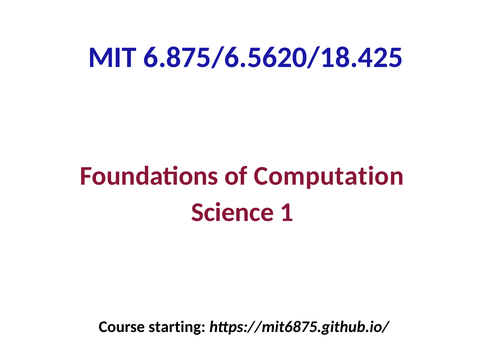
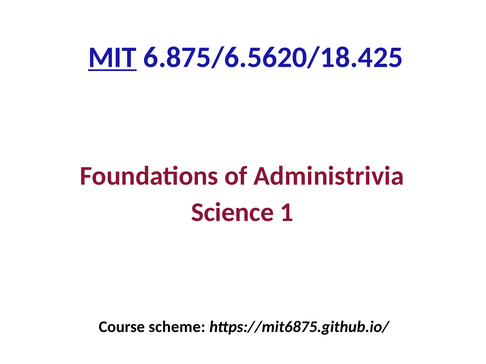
MIT underline: none -> present
Computation: Computation -> Administrivia
starting: starting -> scheme
